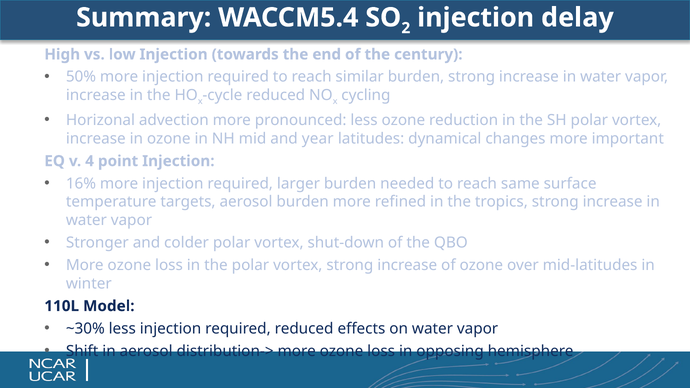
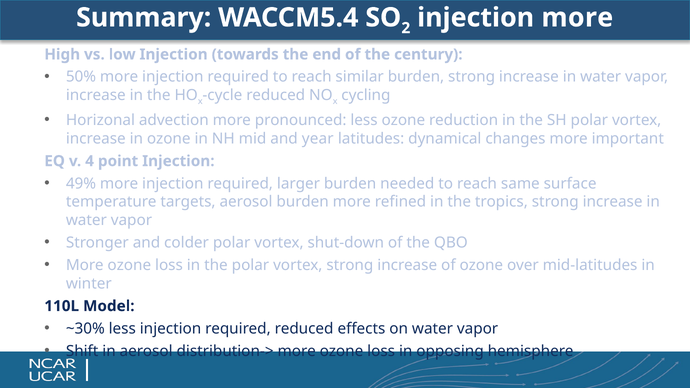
injection delay: delay -> more
16%: 16% -> 49%
